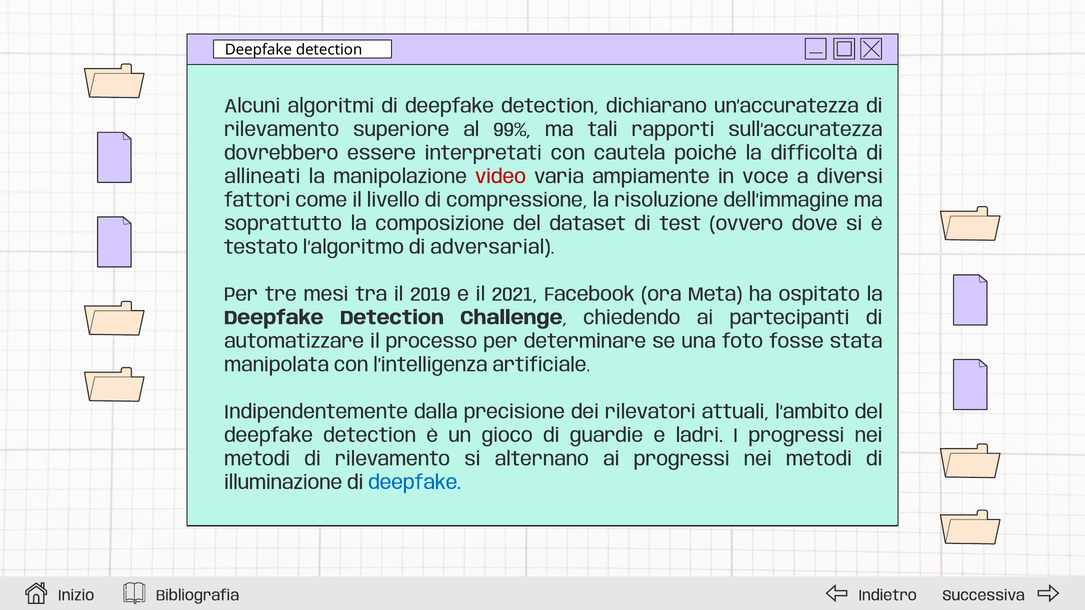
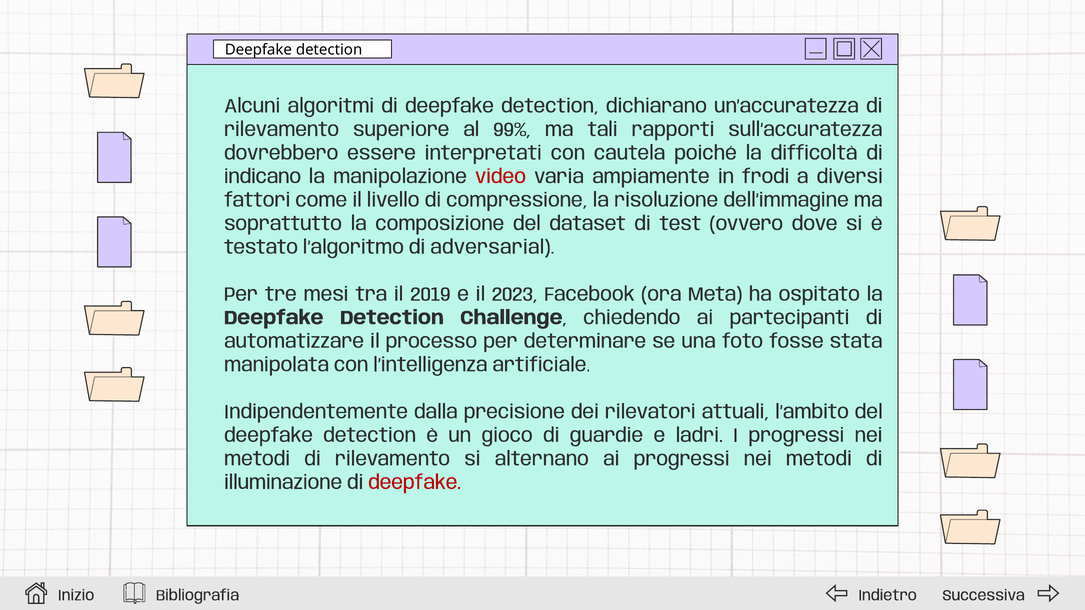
allineati: allineati -> indicano
voce: voce -> frodi
2021: 2021 -> 2023
deepfake at (415, 483) colour: blue -> red
